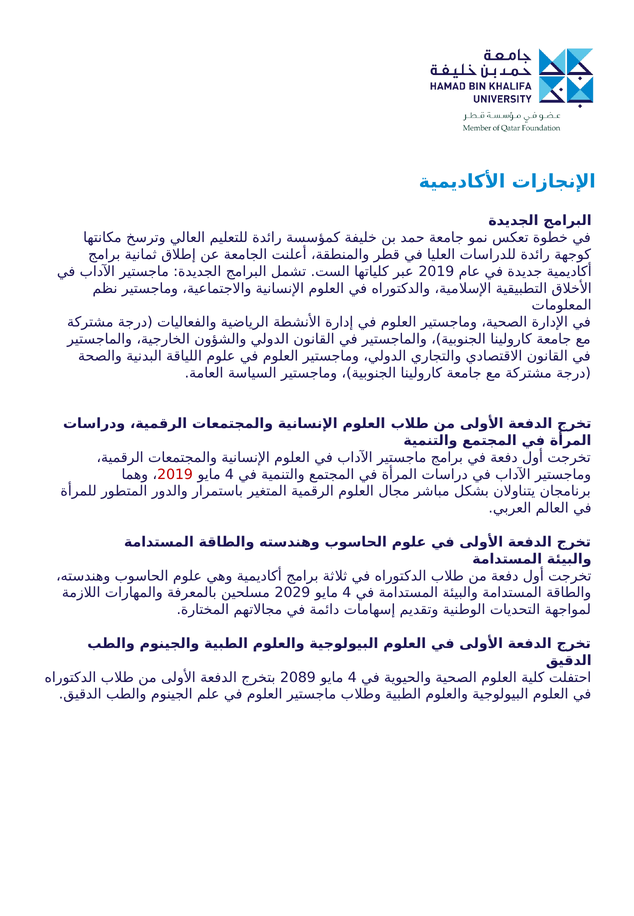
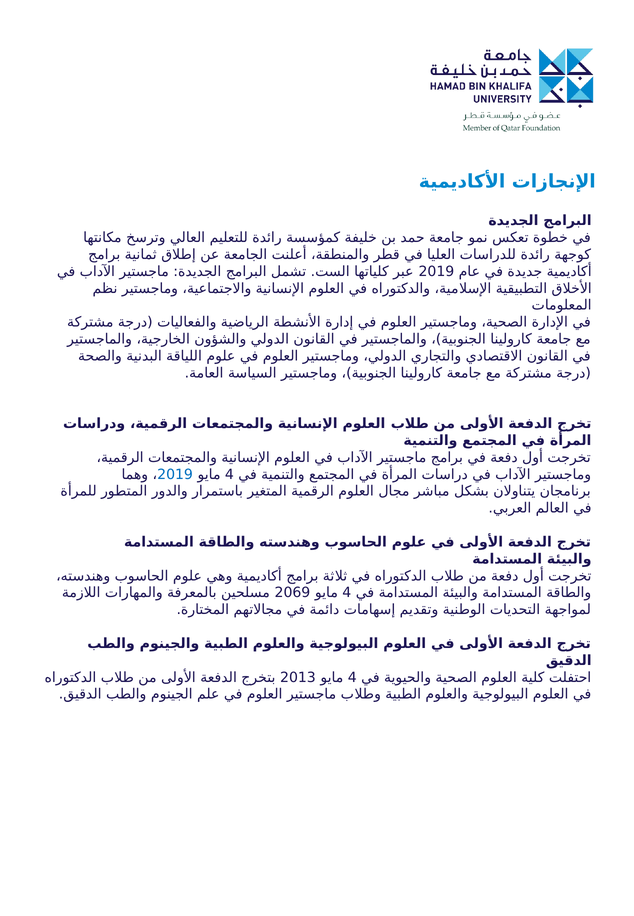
2019 at (175, 474) colour: red -> blue
2029: 2029 -> 2069
2089: 2089 -> 2013
